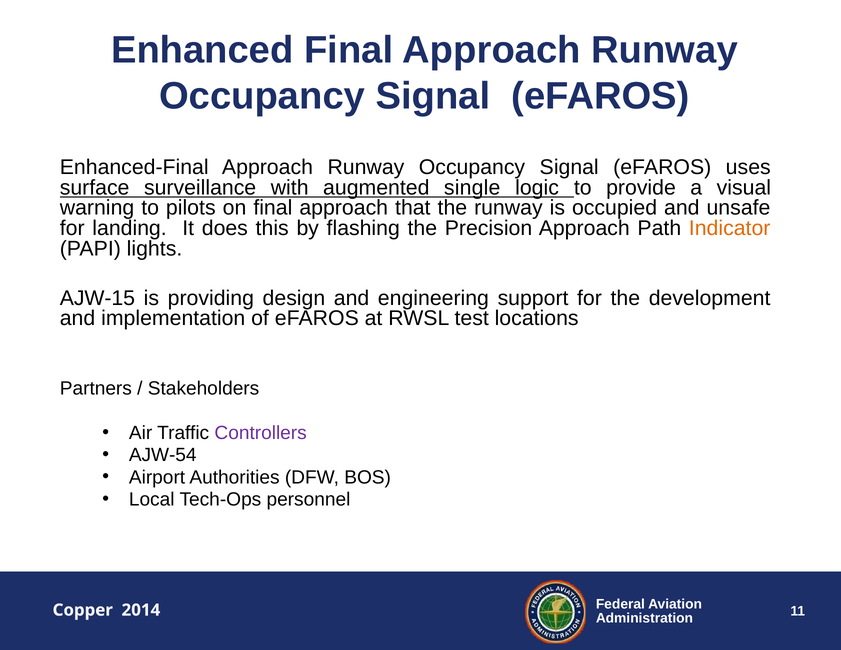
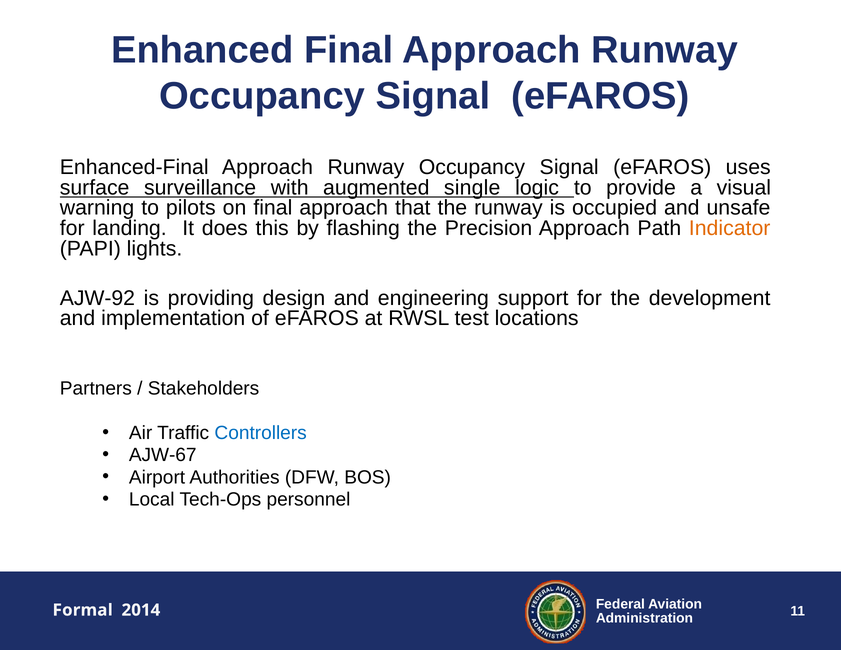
AJW-15: AJW-15 -> AJW-92
Controllers colour: purple -> blue
AJW-54: AJW-54 -> AJW-67
Copper: Copper -> Formal
